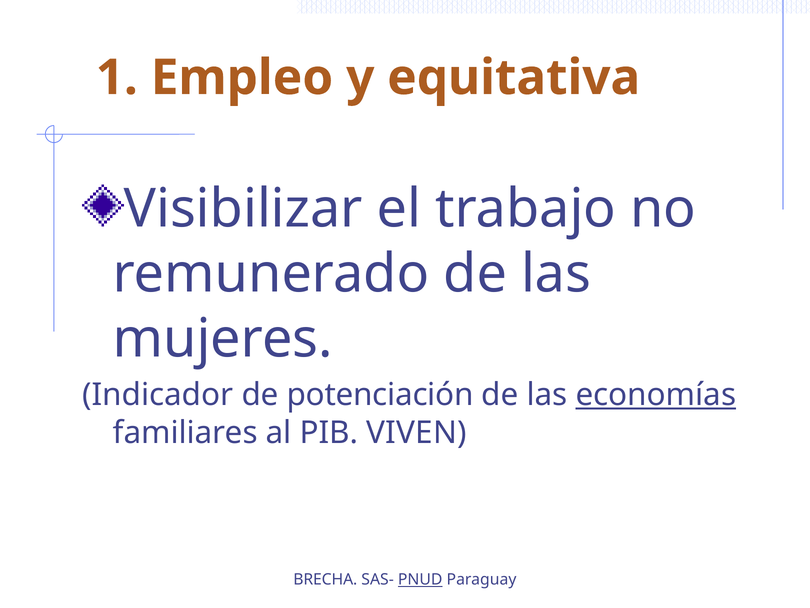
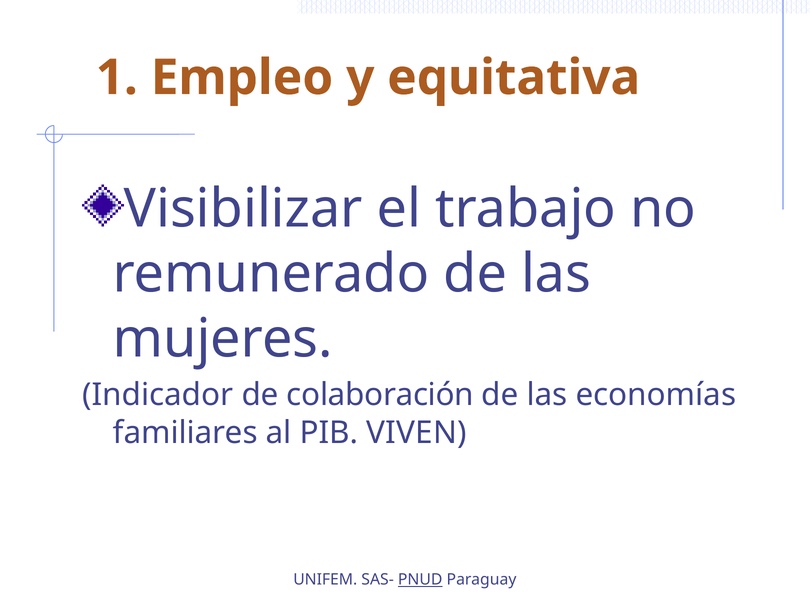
potenciación: potenciación -> colaboración
economías underline: present -> none
BRECHA: BRECHA -> UNIFEM
